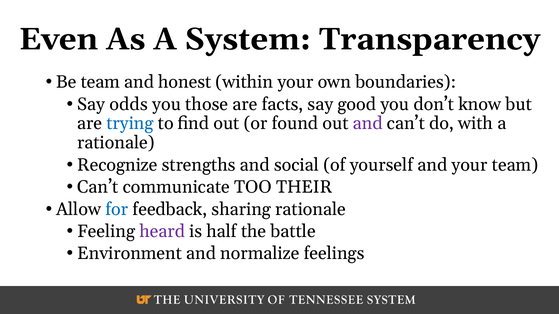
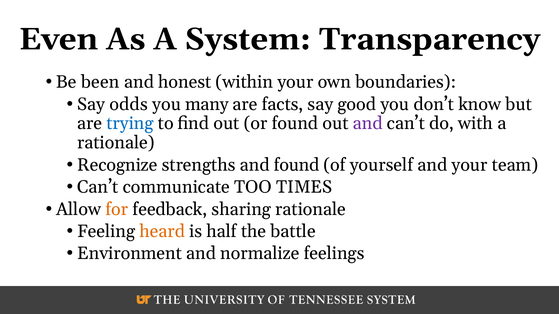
Be team: team -> been
those: those -> many
and social: social -> found
THEIR: THEIR -> TIMES
for colour: blue -> orange
heard colour: purple -> orange
